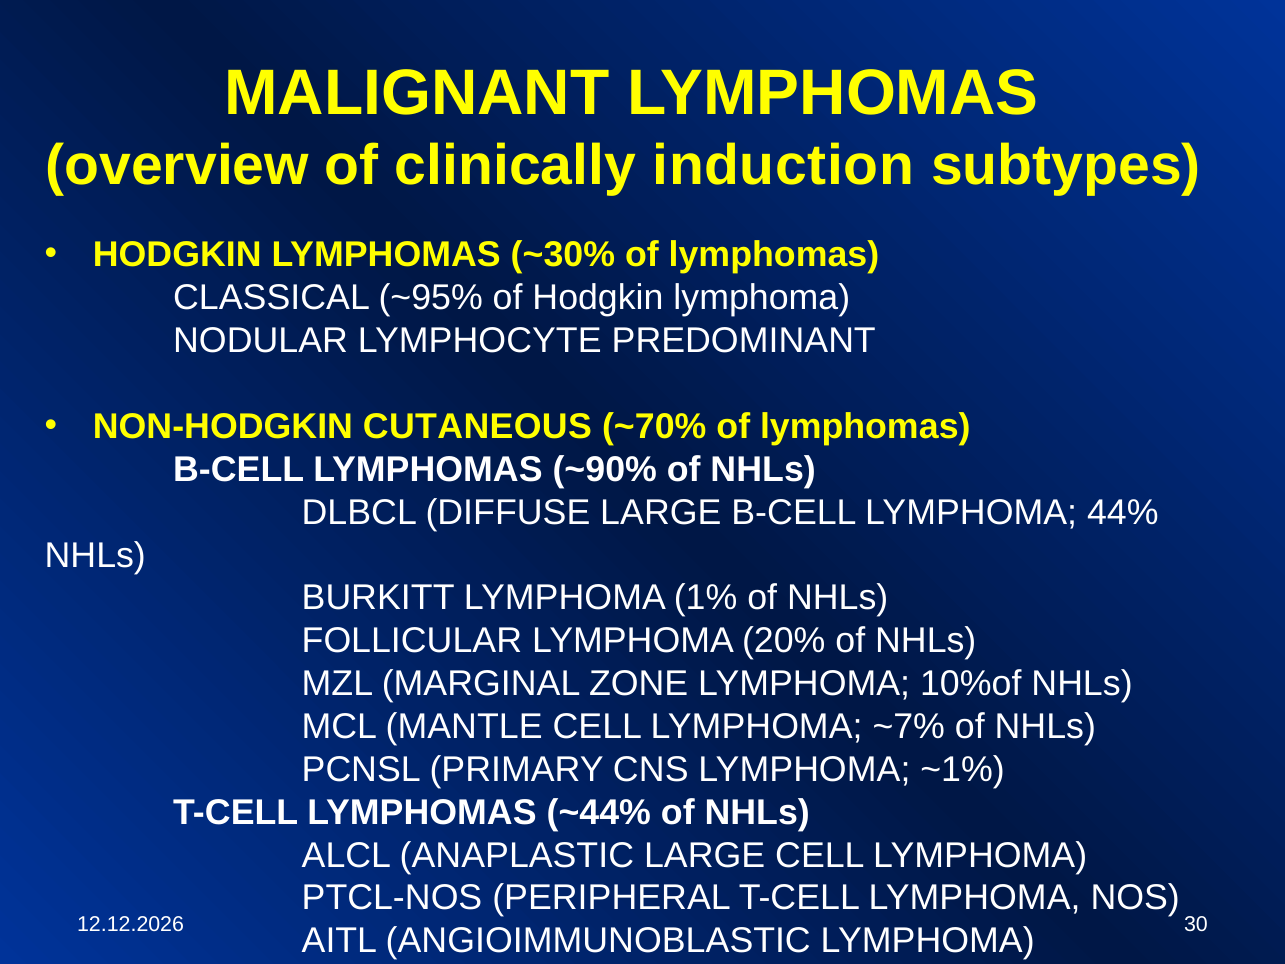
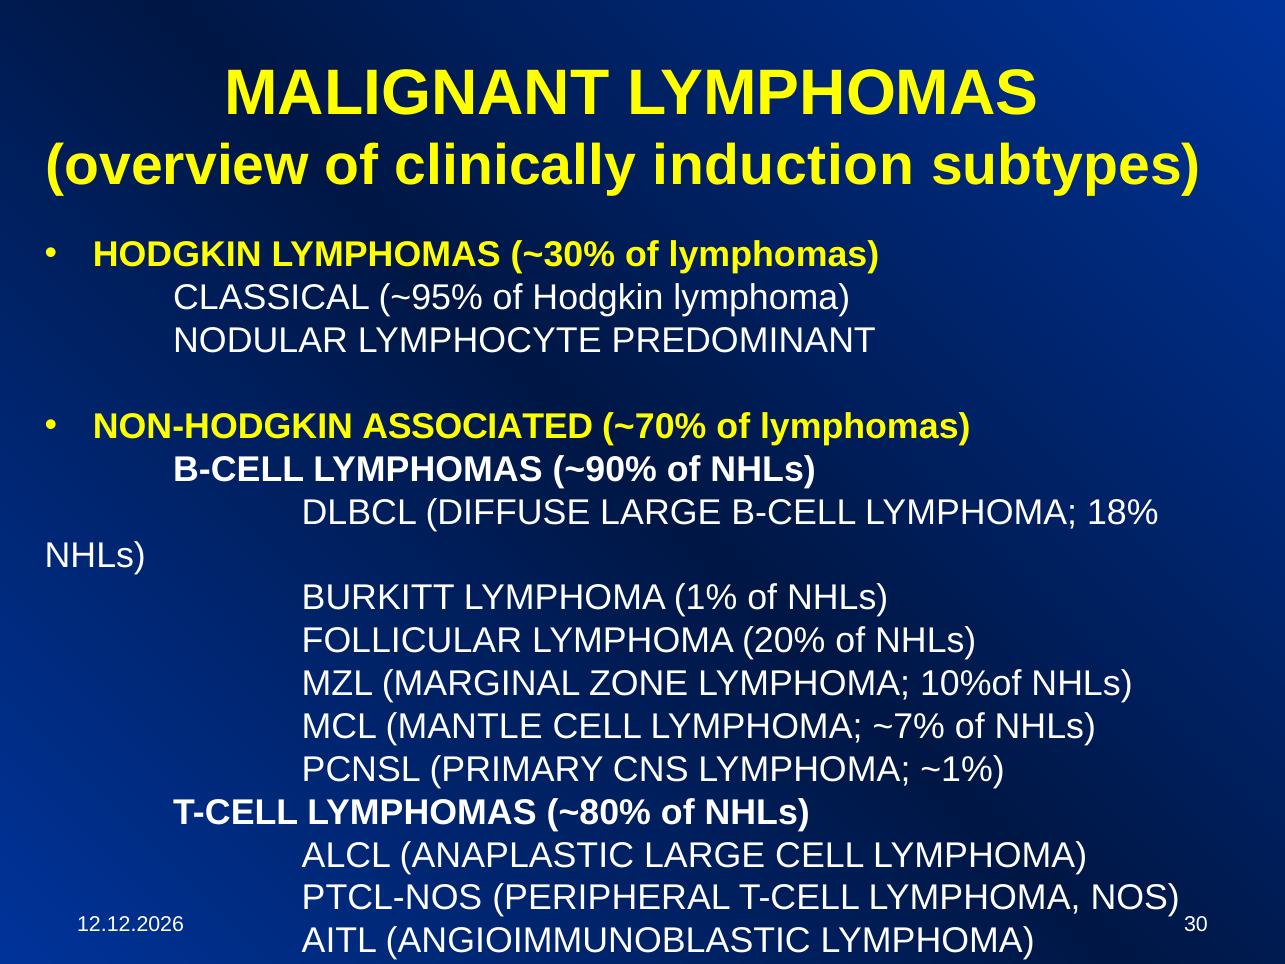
CUTANEOUS: CUTANEOUS -> ASSOCIATED
44%: 44% -> 18%
~44%: ~44% -> ~80%
